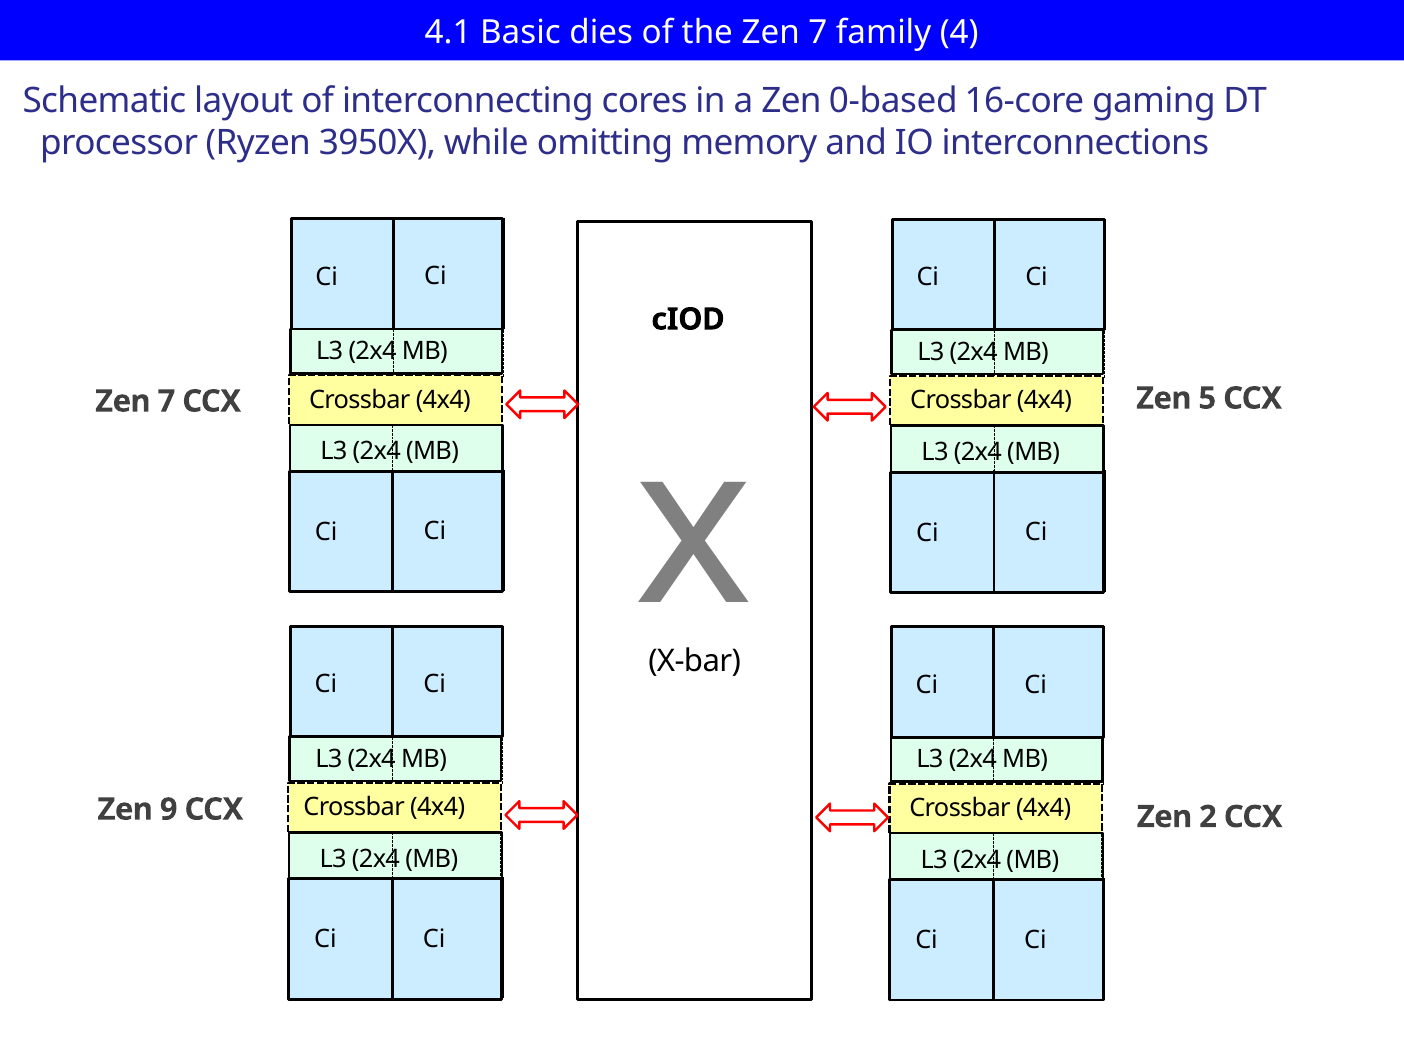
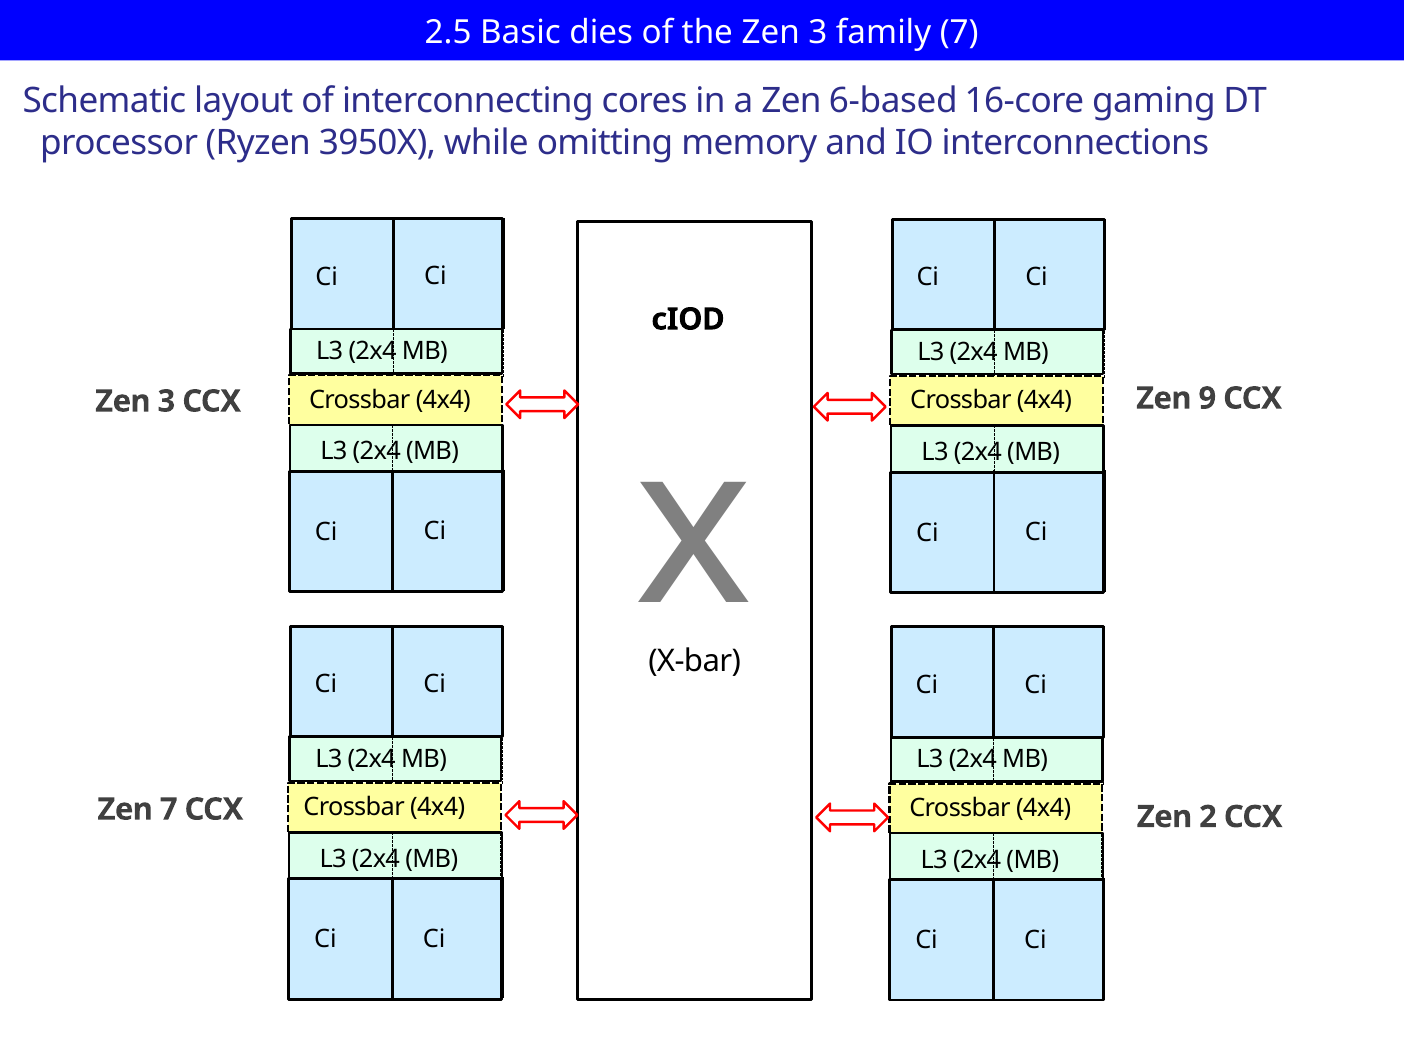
4.1: 4.1 -> 2.5
the Zen 7: 7 -> 3
family 4: 4 -> 7
0-based: 0-based -> 6-based
7 at (166, 401): 7 -> 3
5: 5 -> 9
Zen 9: 9 -> 7
